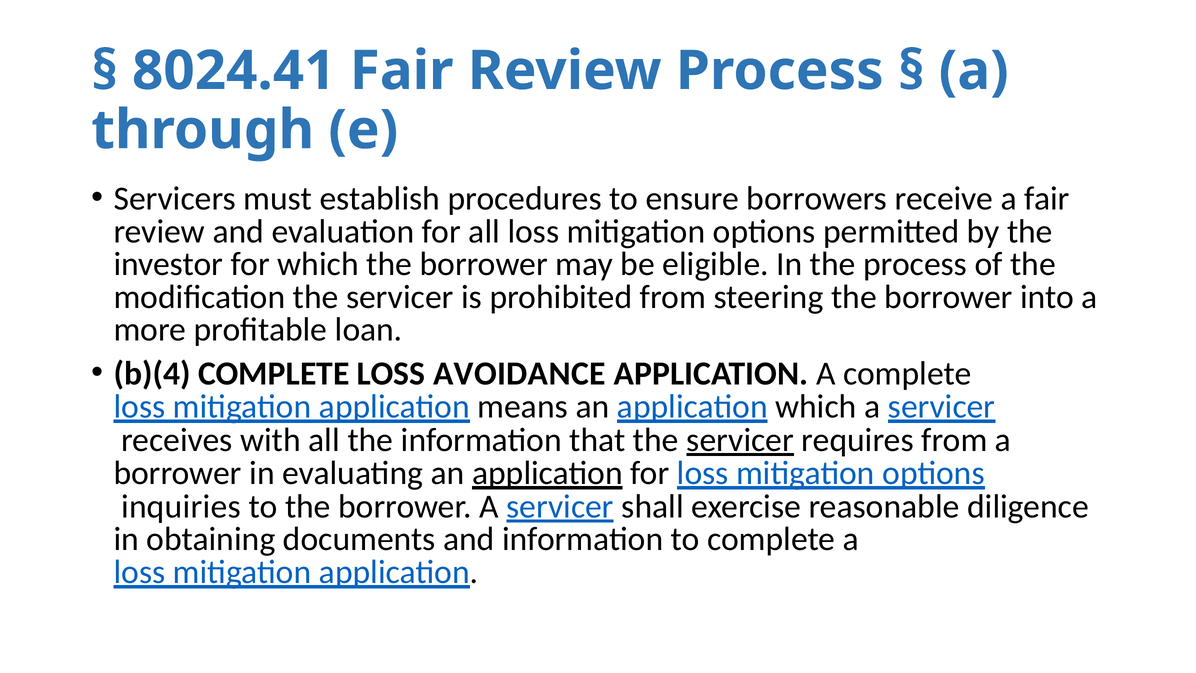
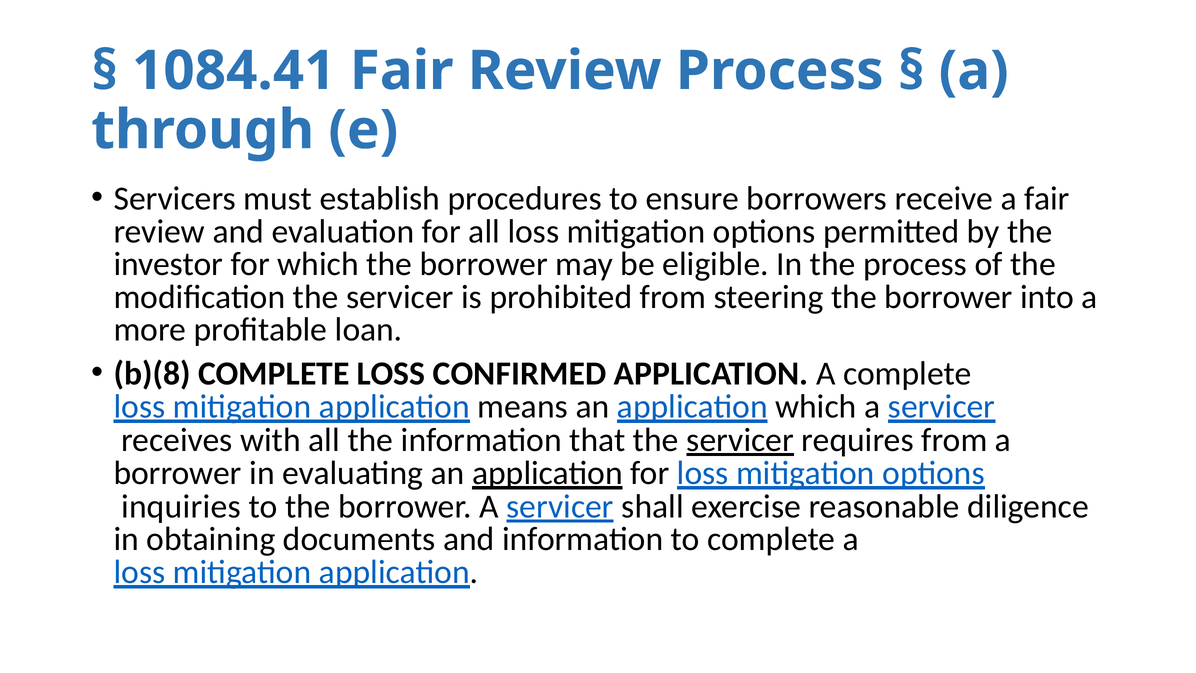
8024.41: 8024.41 -> 1084.41
b)(4: b)(4 -> b)(8
AVOIDANCE: AVOIDANCE -> CONFIRMED
